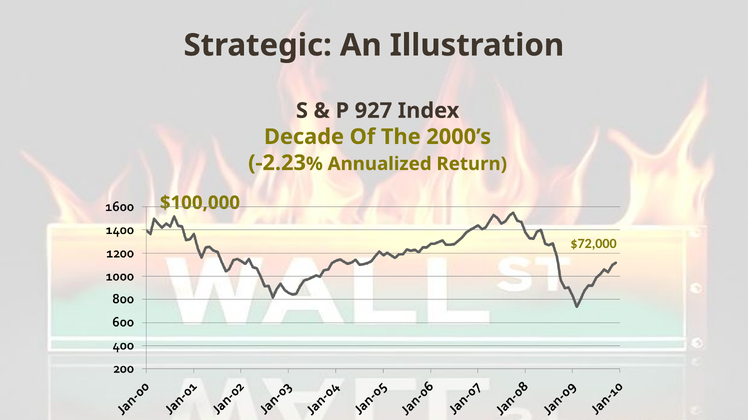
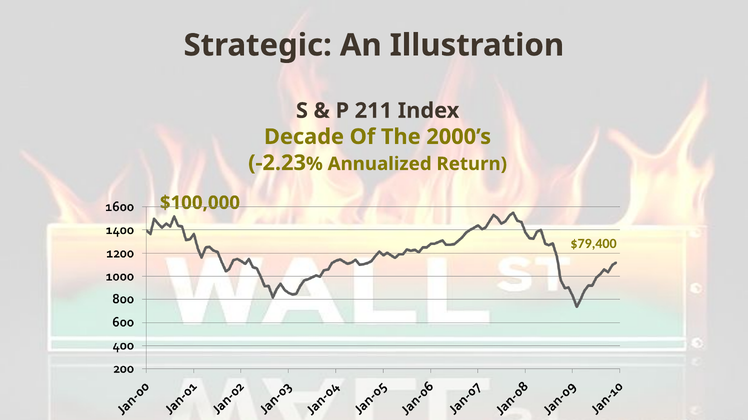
927: 927 -> 211
$72,000: $72,000 -> $79,400
